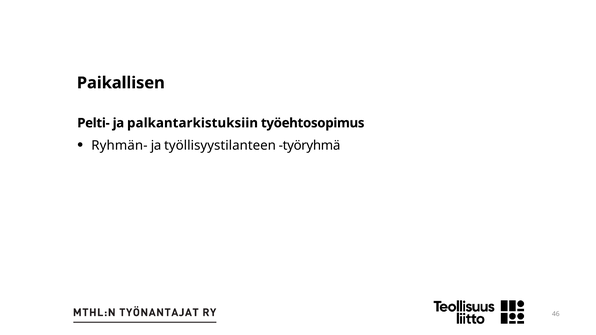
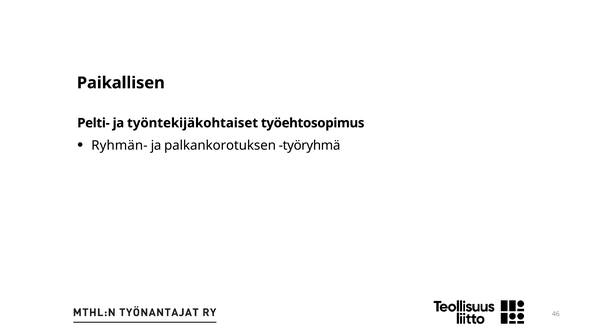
palkantarkistuksiin: palkantarkistuksiin -> työntekijäkohtaiset
työllisyystilanteen: työllisyystilanteen -> palkankorotuksen
